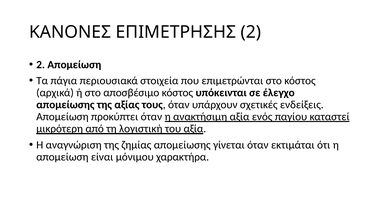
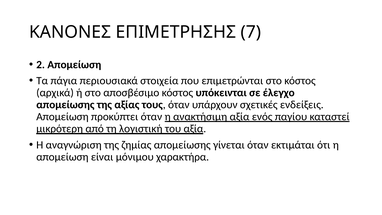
ΕΠΙΜΕΤΡΗΣΗΣ 2: 2 -> 7
